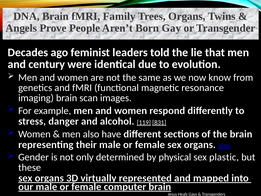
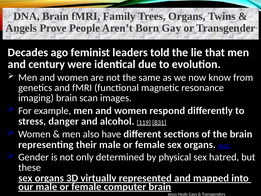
plastic: plastic -> hatred
